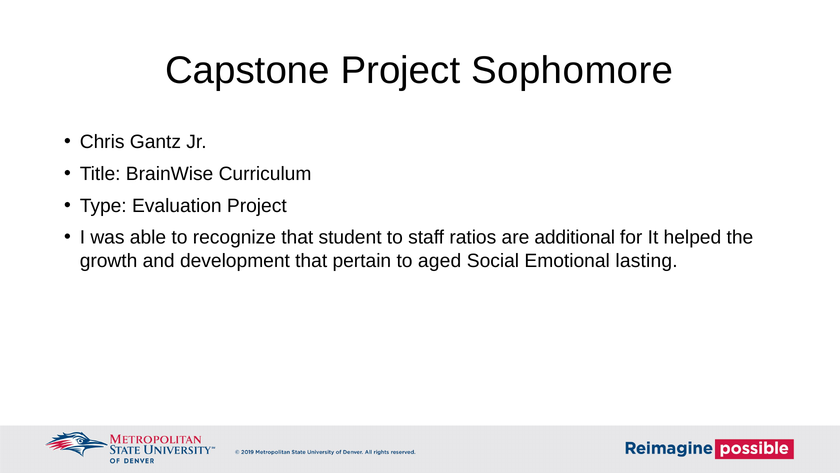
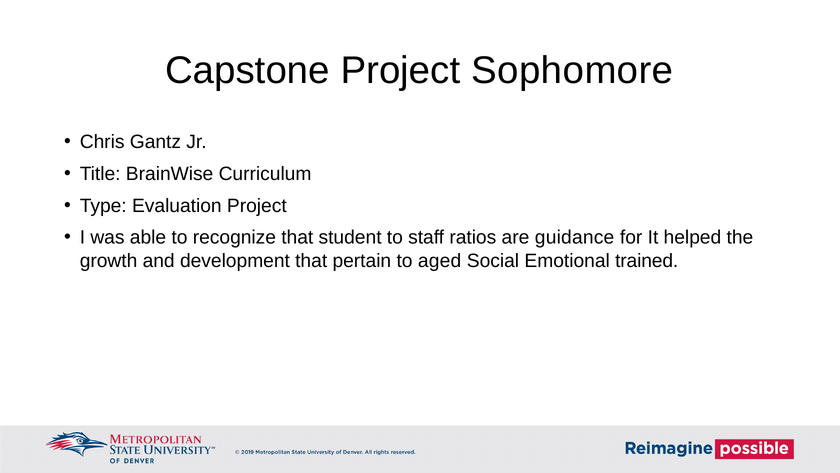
additional: additional -> guidance
lasting: lasting -> trained
